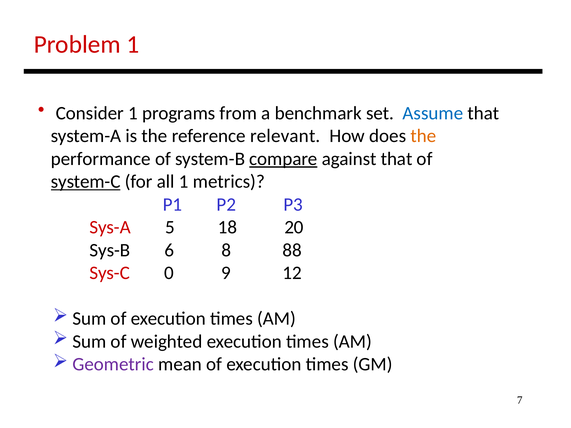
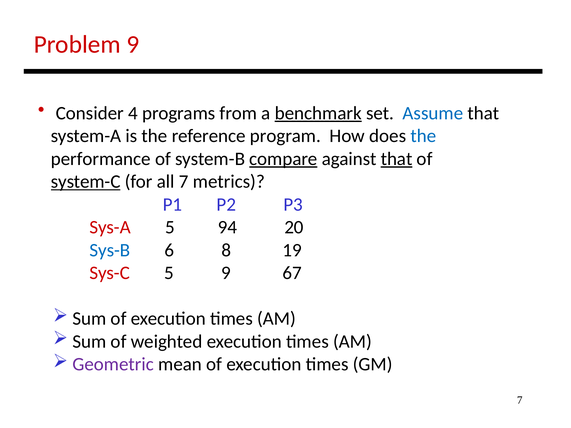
Problem 1: 1 -> 9
Consider 1: 1 -> 4
benchmark underline: none -> present
relevant: relevant -> program
the at (423, 136) colour: orange -> blue
that at (397, 159) underline: none -> present
all 1: 1 -> 7
18: 18 -> 94
Sys-B colour: black -> blue
88: 88 -> 19
Sys-C 0: 0 -> 5
12: 12 -> 67
